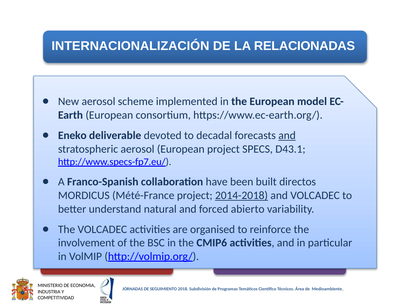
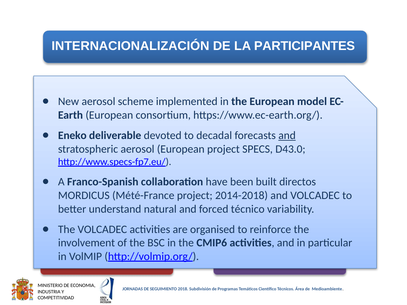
RELACIONADAS: RELACIONADAS -> PARTICIPANTES
D43.1: D43.1 -> D43.0
2014-2018 underline: present -> none
abierto: abierto -> técnico
